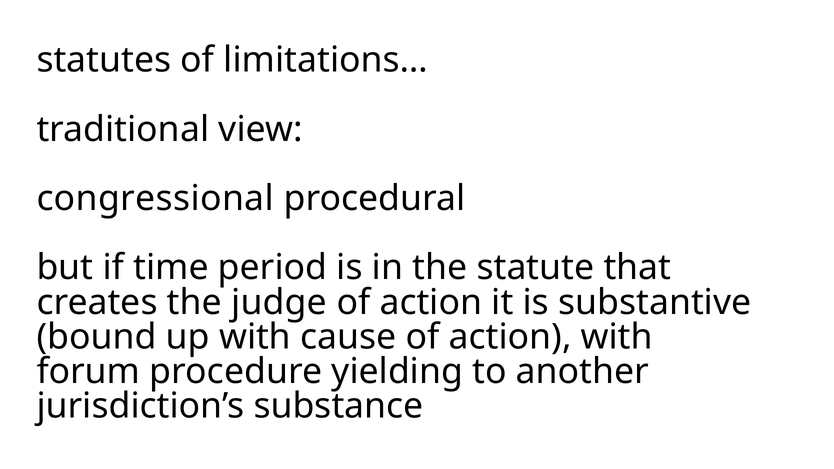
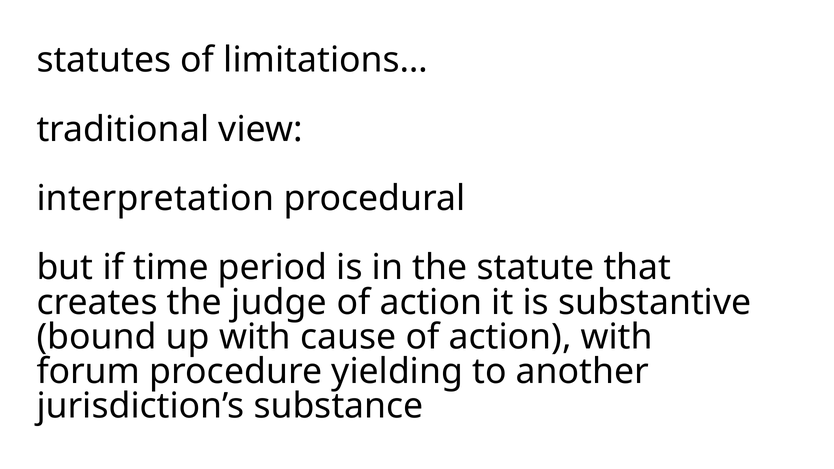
congressional: congressional -> interpretation
